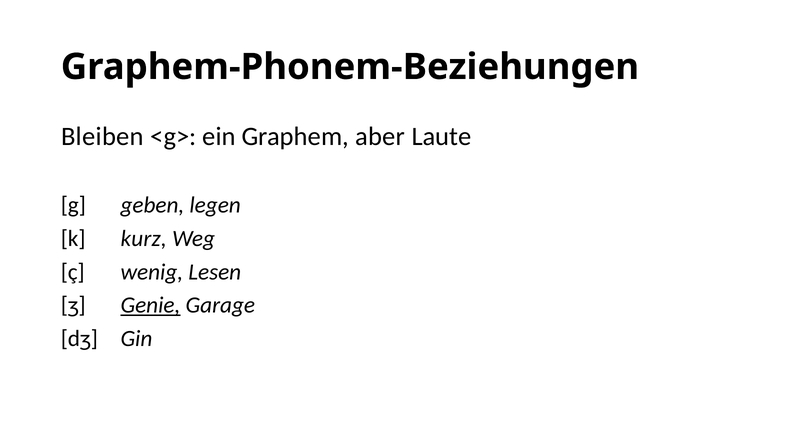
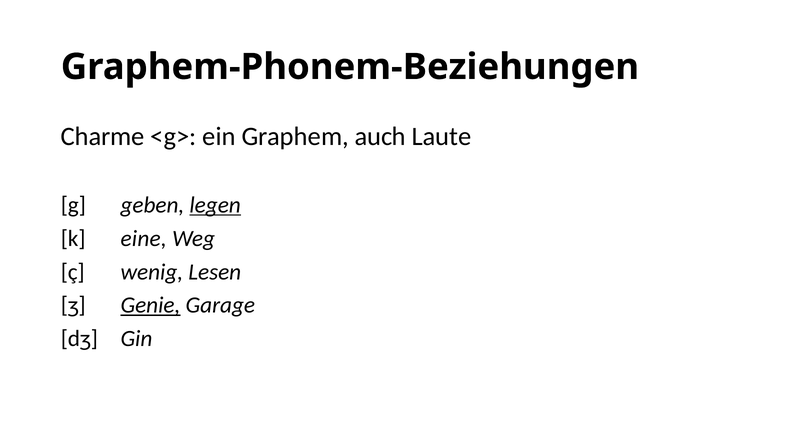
Bleiben: Bleiben -> Charme
aber: aber -> auch
legen underline: none -> present
kurz: kurz -> eine
